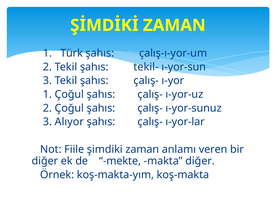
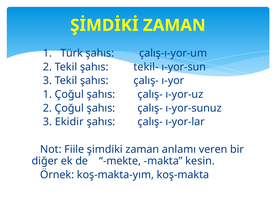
Alıyor: Alıyor -> Ekidir
makta diğer: diğer -> kesin
